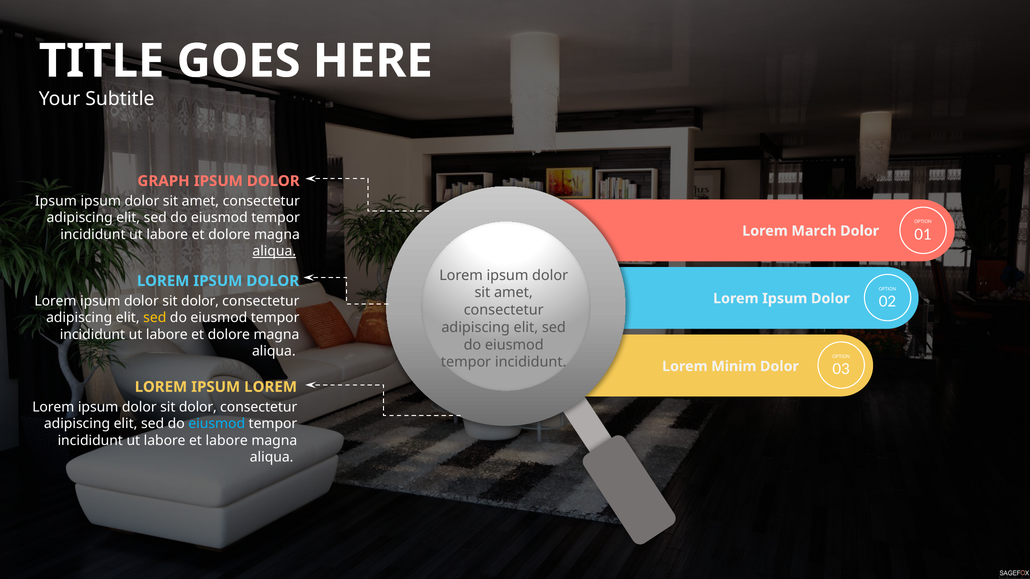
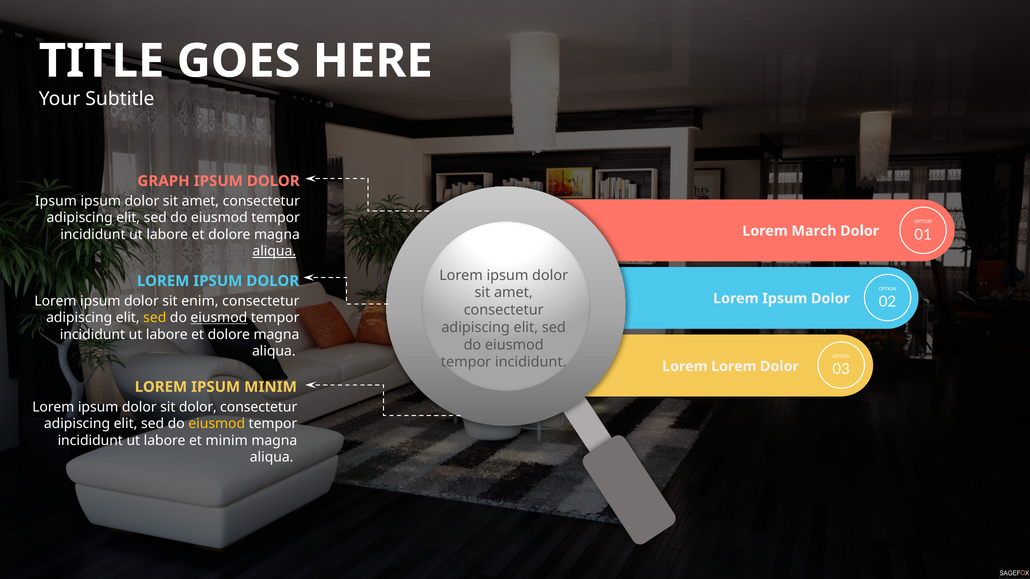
dolor at (200, 301): dolor -> enim
eiusmod at (219, 318) underline: none -> present
Lorem Minim: Minim -> Lorem
IPSUM LOREM: LOREM -> MINIM
eiusmod at (217, 424) colour: light blue -> yellow
et labore: labore -> minim
